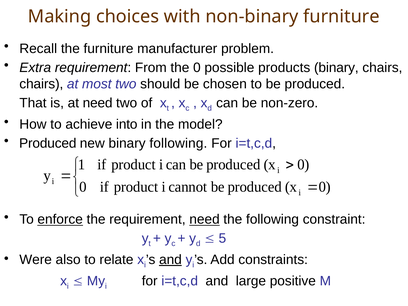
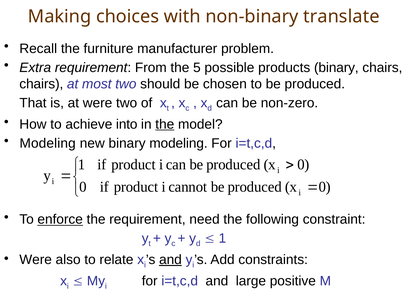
non-binary furniture: furniture -> translate
the 0: 0 -> 5
at need: need -> were
the at (165, 124) underline: none -> present
Produced at (48, 143): Produced -> Modeling
binary following: following -> modeling
need at (205, 219) underline: present -> none
5 at (222, 238): 5 -> 1
